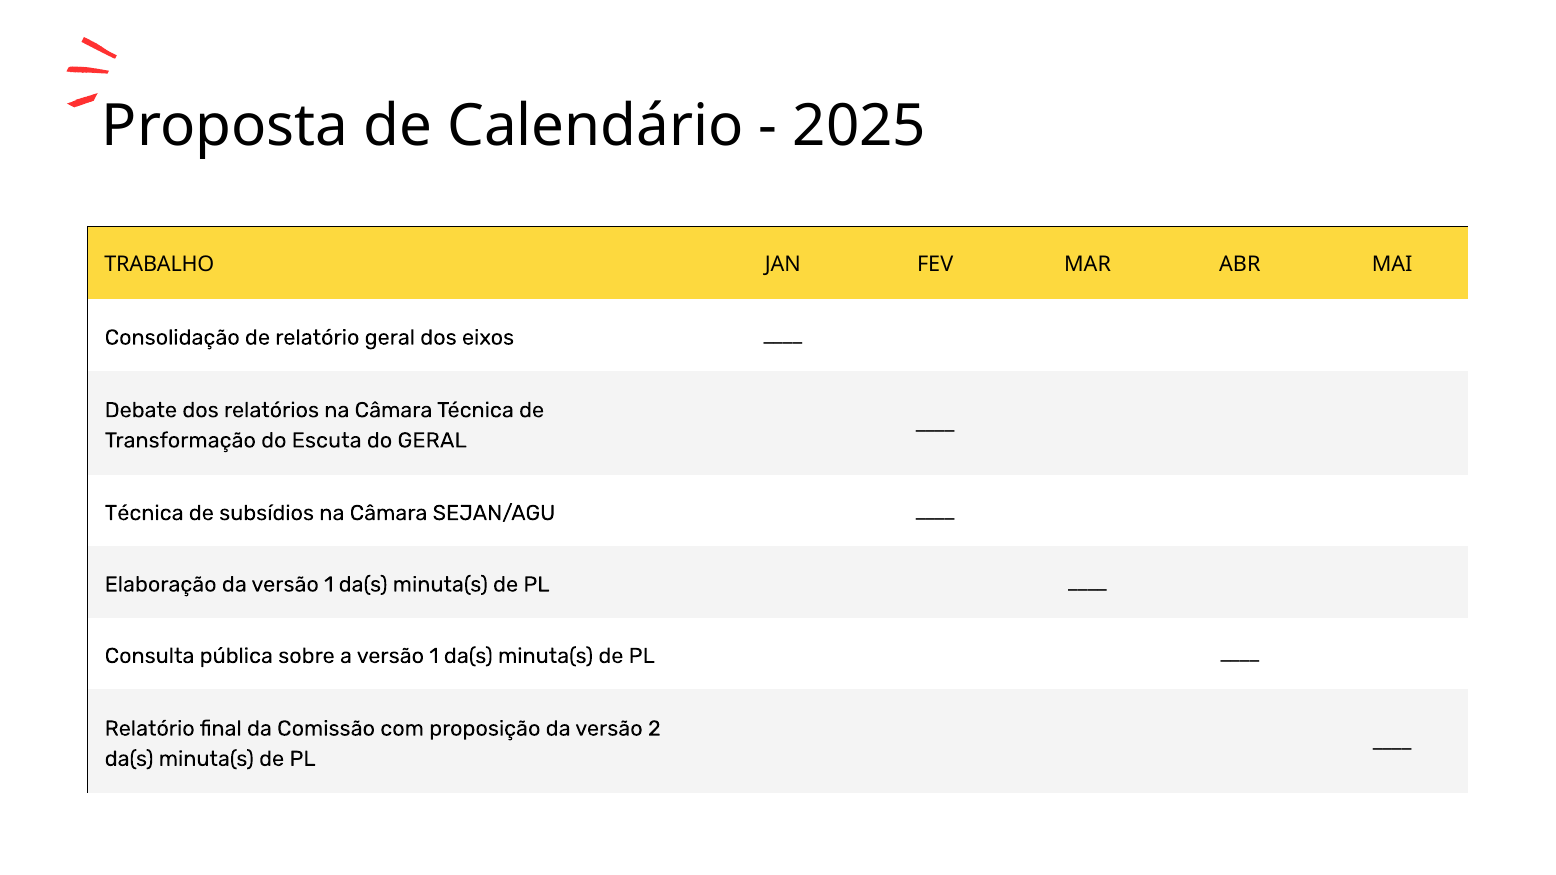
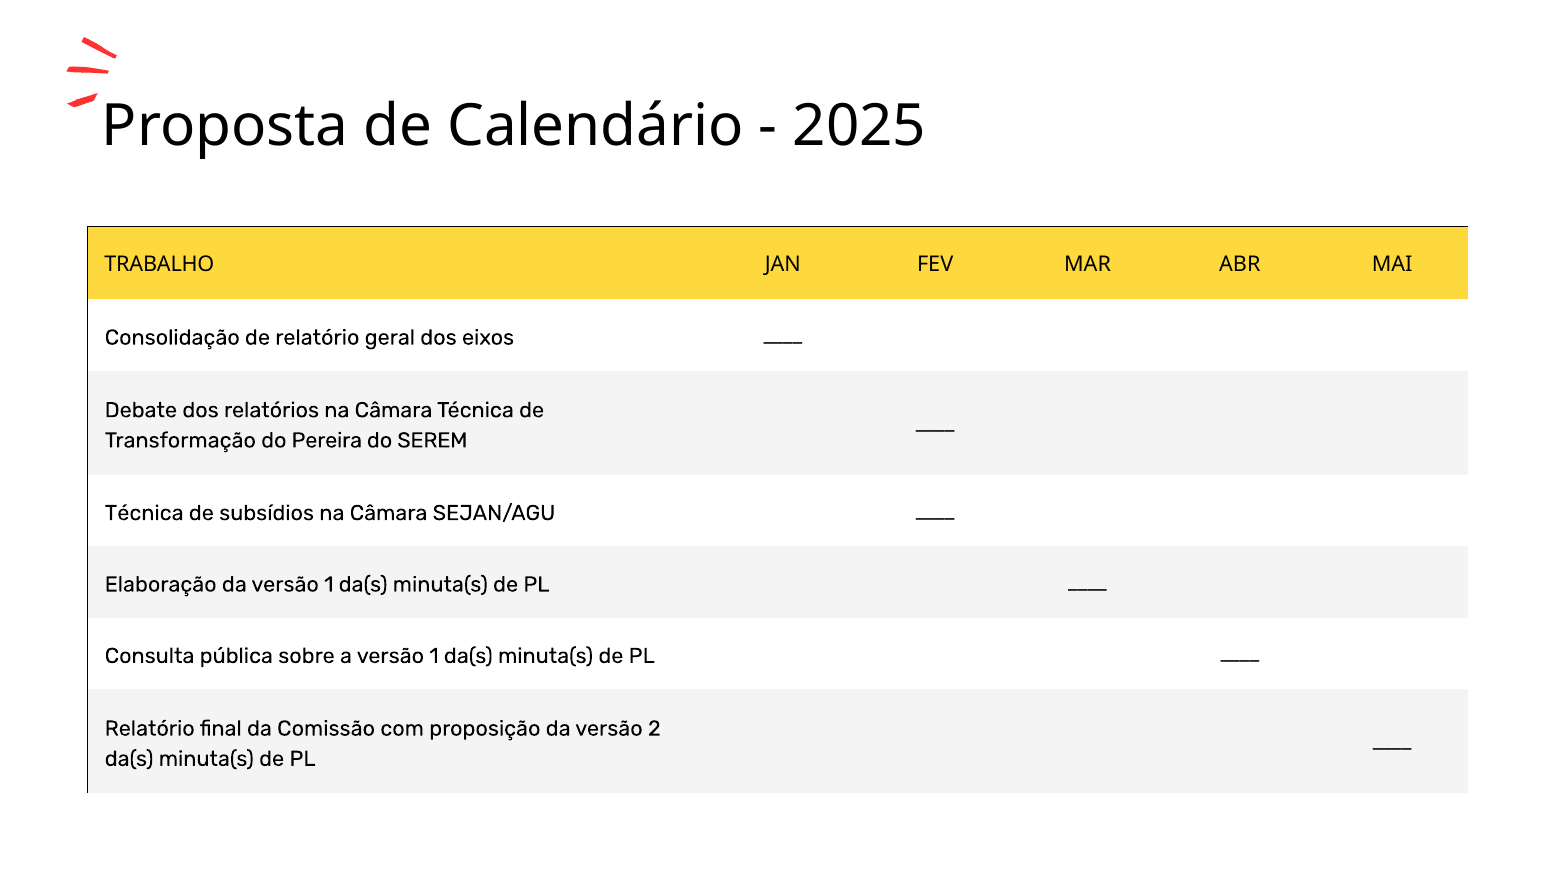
Escuta: Escuta -> Pereira
do GERAL: GERAL -> SEREM
